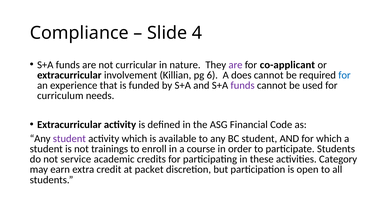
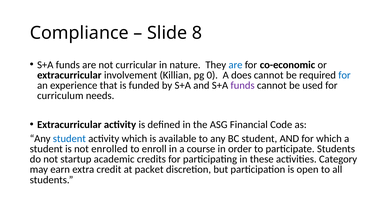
4: 4 -> 8
are at (236, 65) colour: purple -> blue
co-applicant: co-applicant -> co-economic
6: 6 -> 0
student at (69, 139) colour: purple -> blue
trainings: trainings -> enrolled
service: service -> startup
